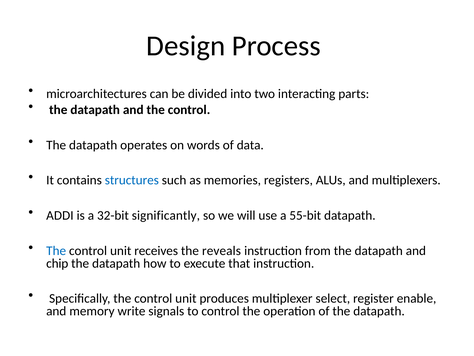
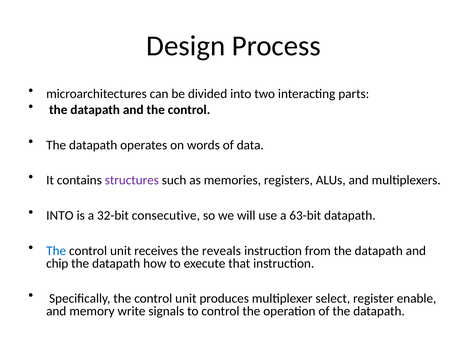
structures colour: blue -> purple
ADDI at (60, 215): ADDI -> INTO
significantly: significantly -> consecutive
55-bit: 55-bit -> 63-bit
